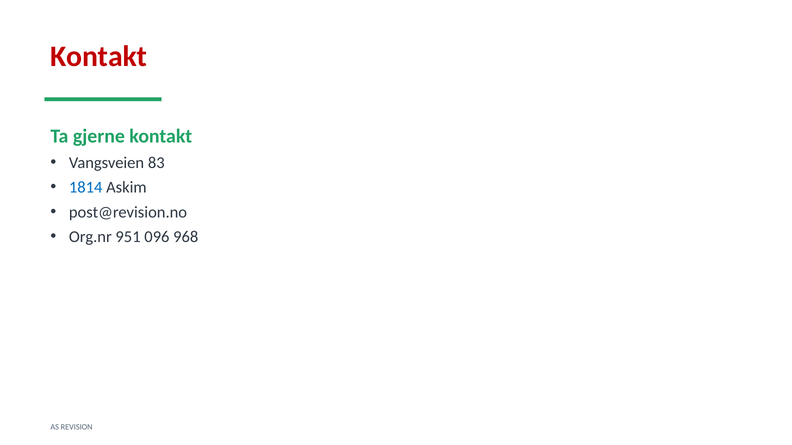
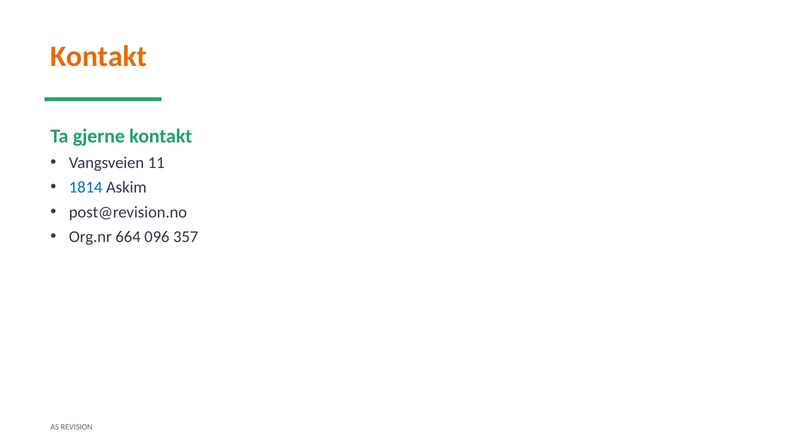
Kontakt at (99, 57) colour: red -> orange
83: 83 -> 11
951: 951 -> 664
968: 968 -> 357
